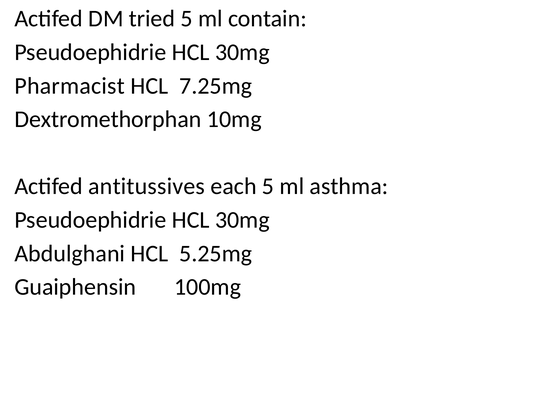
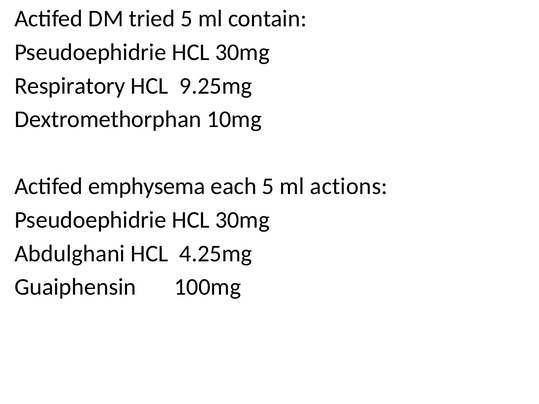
Pharmacist: Pharmacist -> Respiratory
7.25mg: 7.25mg -> 9.25mg
antitussives: antitussives -> emphysema
asthma: asthma -> actions
5.25mg: 5.25mg -> 4.25mg
